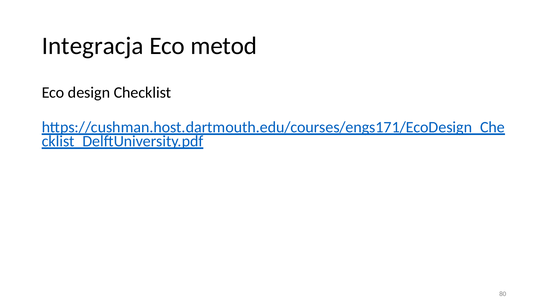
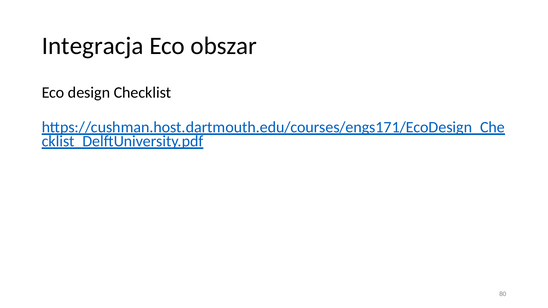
metod: metod -> obszar
